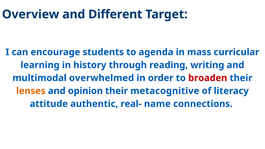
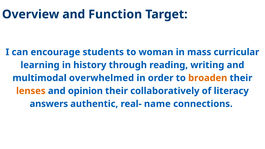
Different: Different -> Function
agenda: agenda -> woman
broaden colour: red -> orange
metacognitive: metacognitive -> collaboratively
attitude: attitude -> answers
